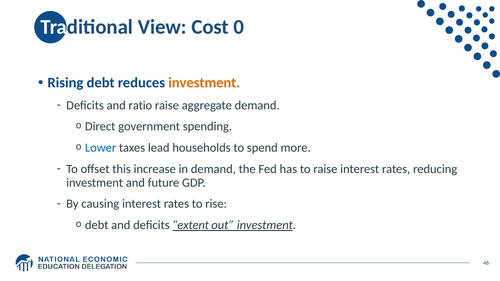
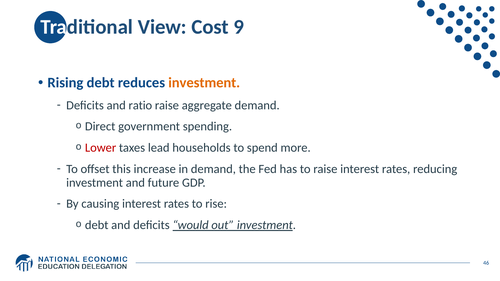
0: 0 -> 9
Lower colour: blue -> red
extent: extent -> would
